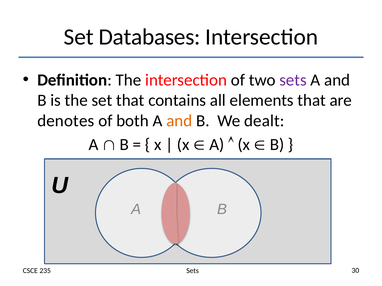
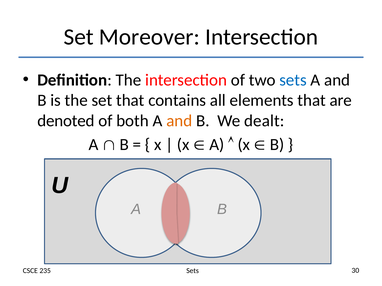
Databases: Databases -> Moreover
sets at (293, 80) colour: purple -> blue
denotes: denotes -> denoted
